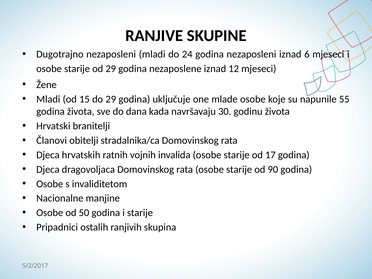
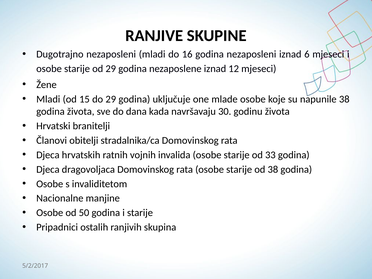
24: 24 -> 16
napunile 55: 55 -> 38
17: 17 -> 33
od 90: 90 -> 38
